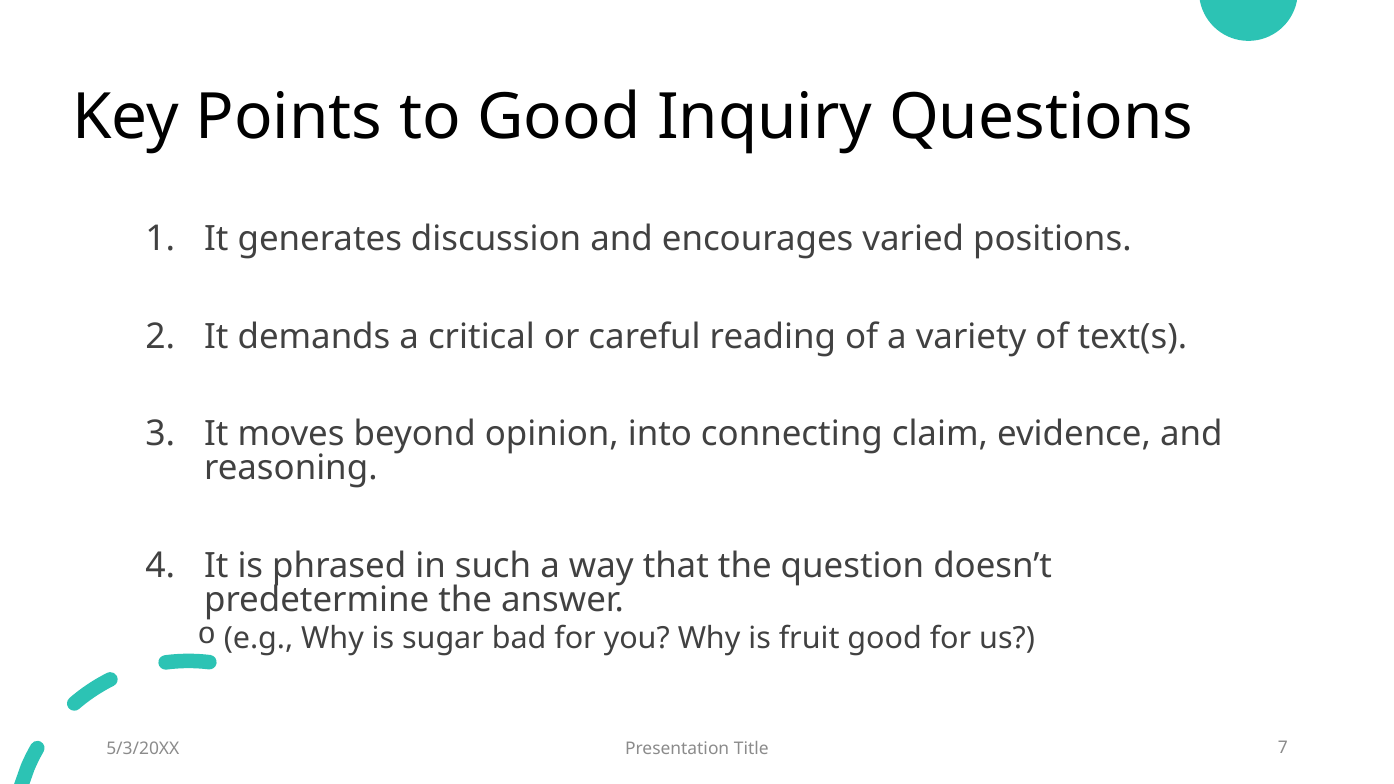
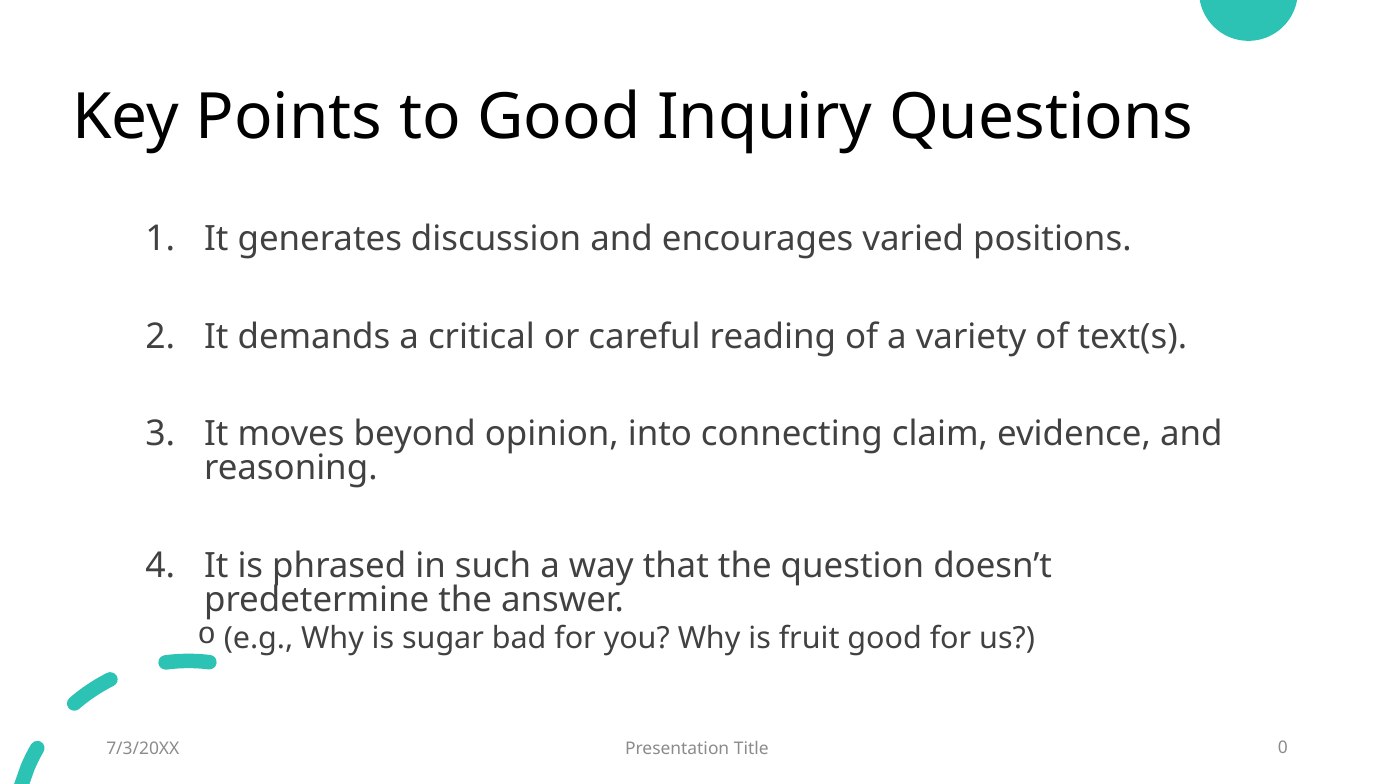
5/3/20XX: 5/3/20XX -> 7/3/20XX
7: 7 -> 0
